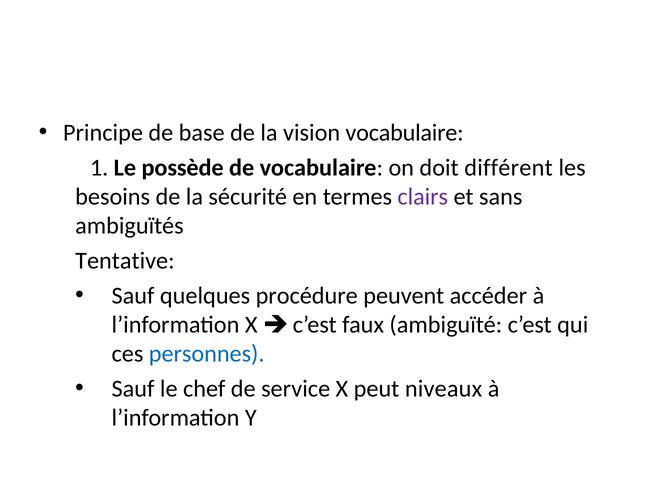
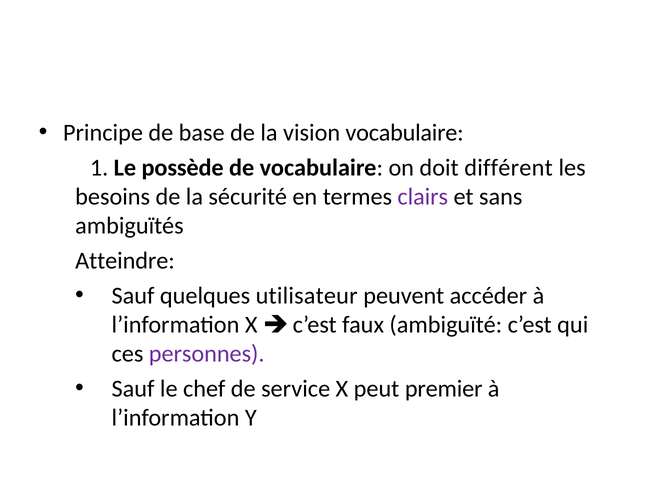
Tentative: Tentative -> Atteindre
procédure: procédure -> utilisateur
personnes colour: blue -> purple
niveaux: niveaux -> premier
